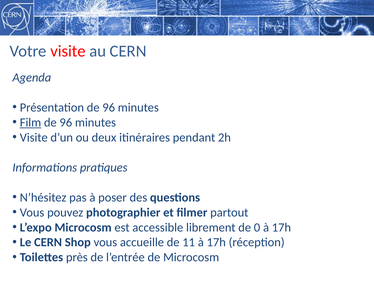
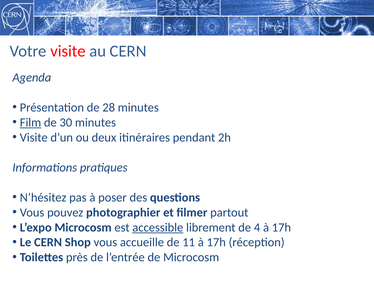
Présentation de 96: 96 -> 28
96 at (66, 122): 96 -> 30
accessible underline: none -> present
0: 0 -> 4
